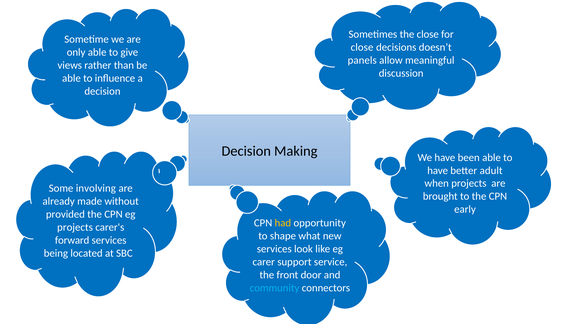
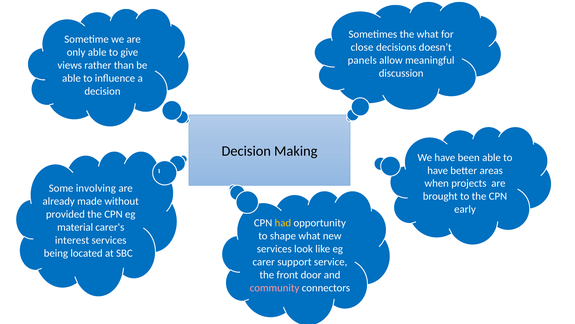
the close: close -> what
adult: adult -> areas
projects at (75, 227): projects -> material
forward: forward -> interest
community colour: light blue -> pink
